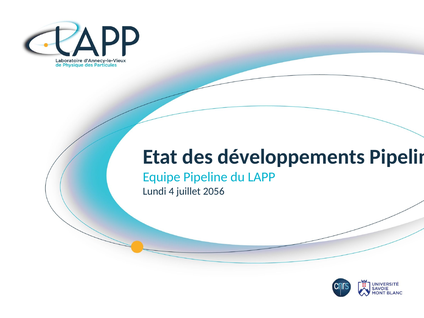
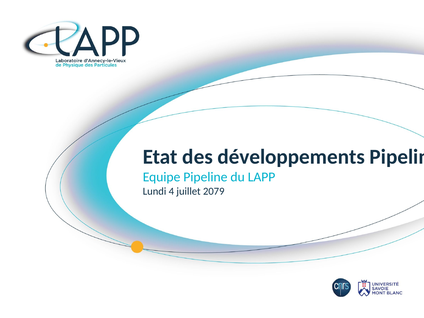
2056: 2056 -> 2079
